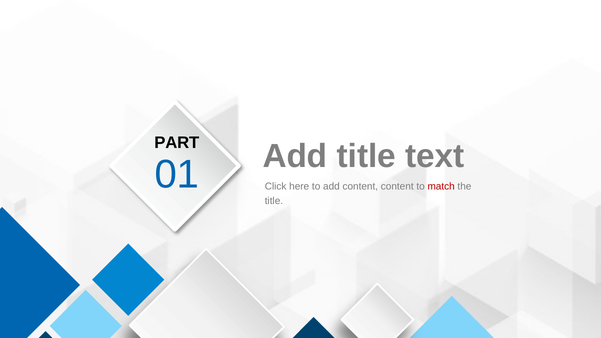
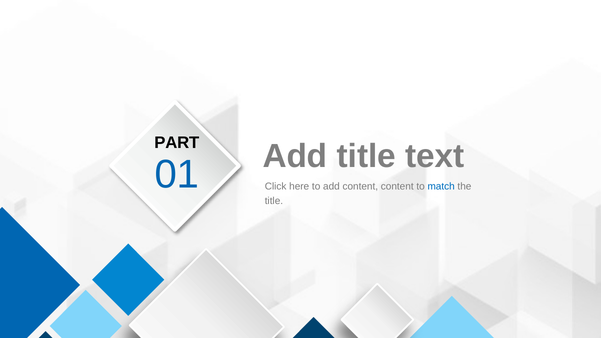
match colour: red -> blue
